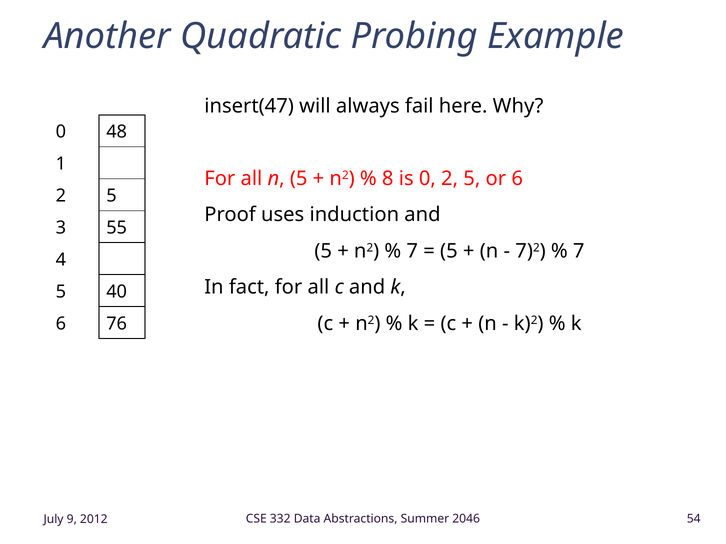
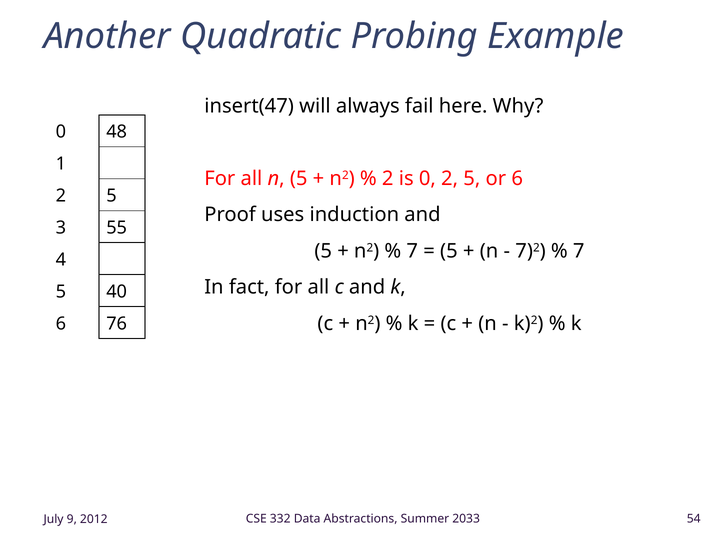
8 at (388, 179): 8 -> 2
2046: 2046 -> 2033
